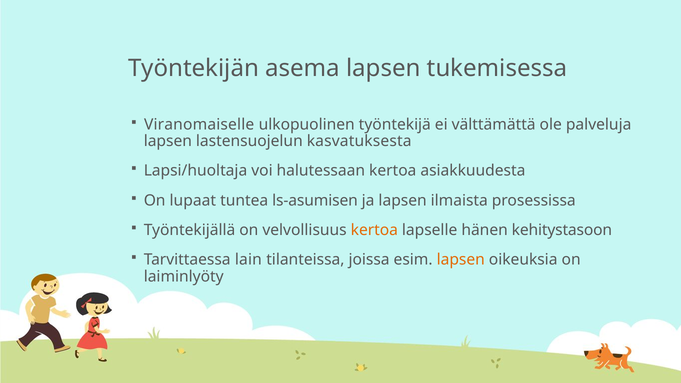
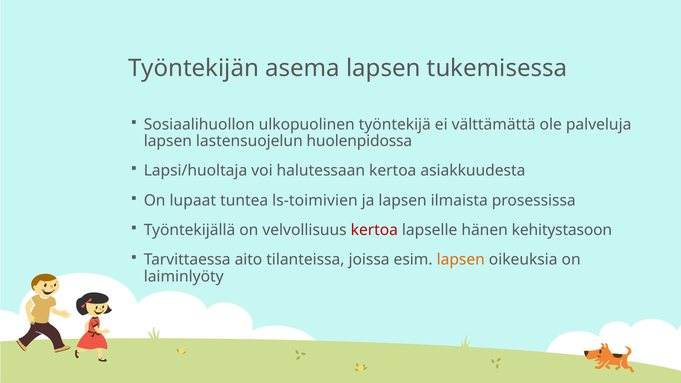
Viranomaiselle: Viranomaiselle -> Sosiaalihuollon
kasvatuksesta: kasvatuksesta -> huolenpidossa
ls-asumisen: ls-asumisen -> ls-toimivien
kertoa at (374, 230) colour: orange -> red
lain: lain -> aito
